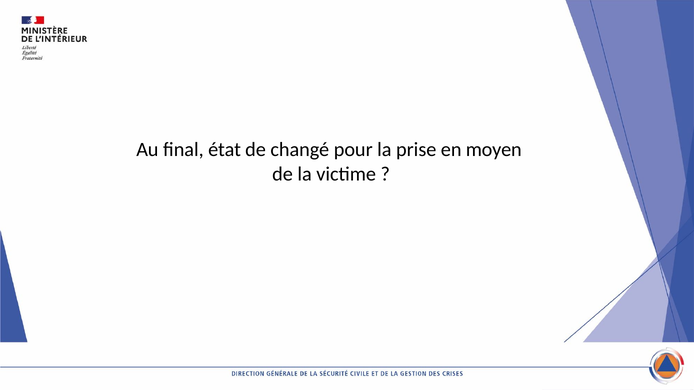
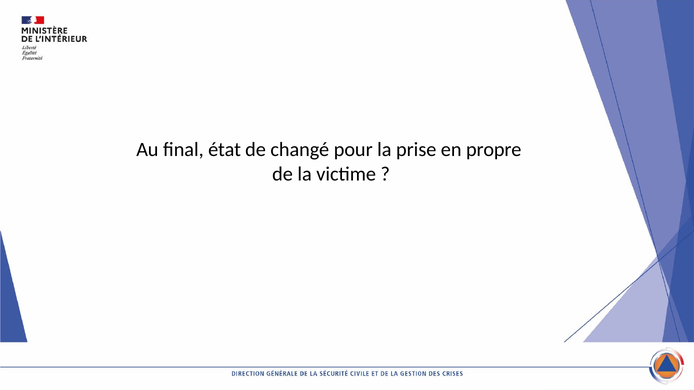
moyen: moyen -> propre
